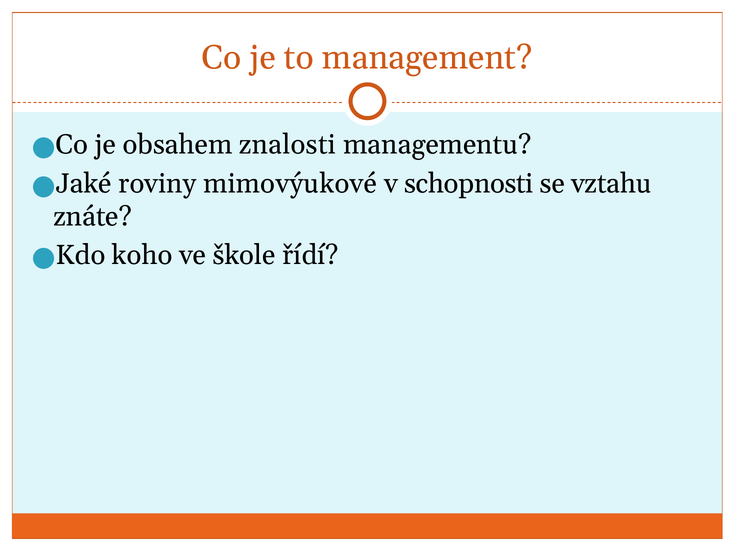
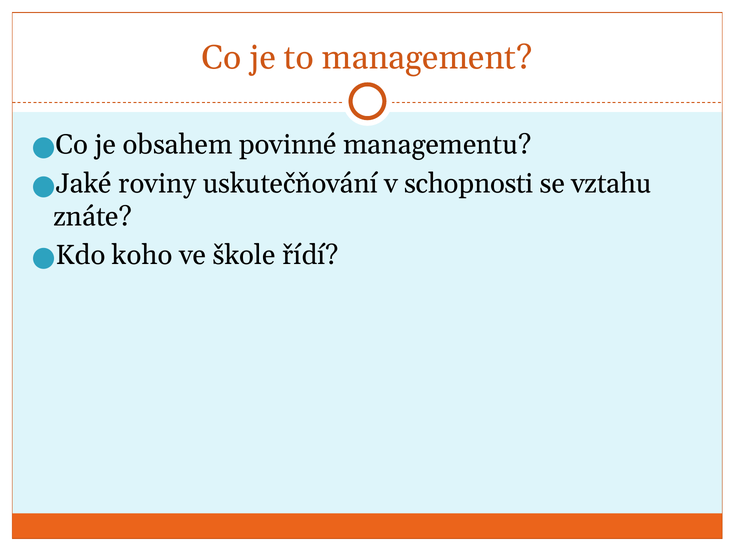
znalosti: znalosti -> povinné
mimovýukové: mimovýukové -> uskutečňování
